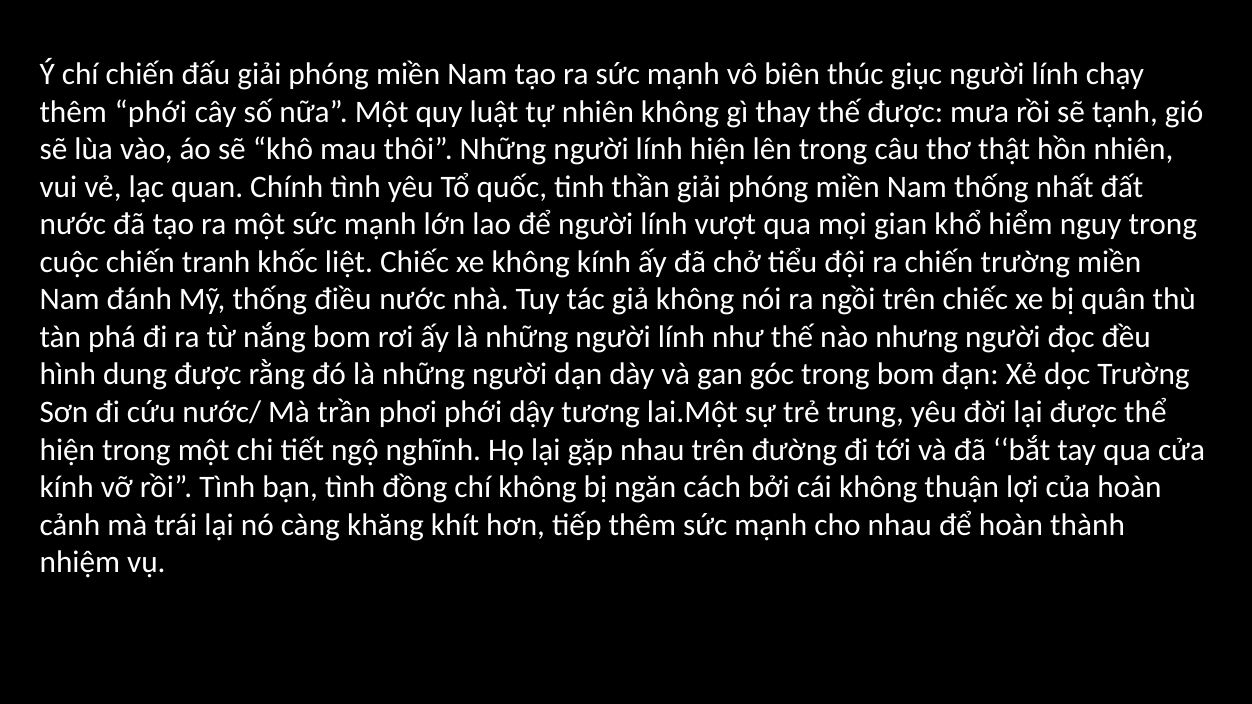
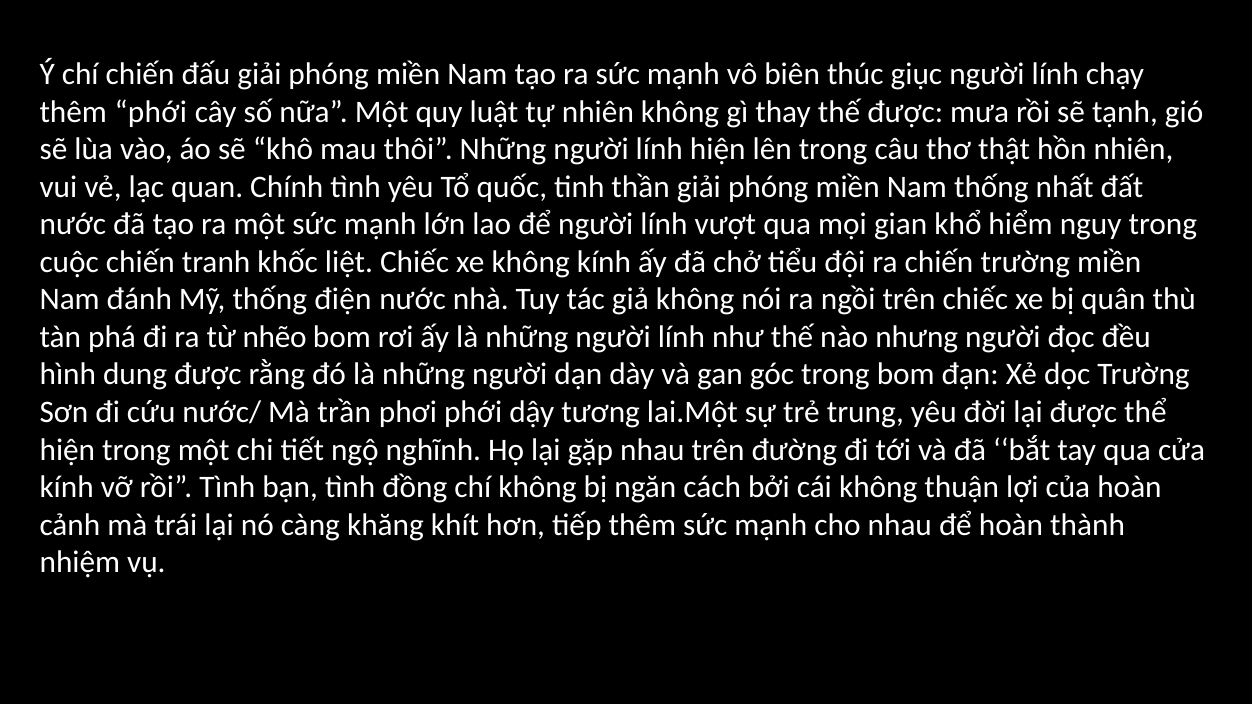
điều: điều -> điện
nắng: nắng -> nhẽo
